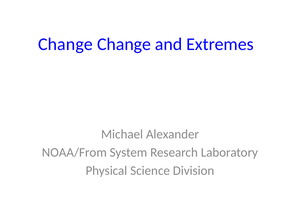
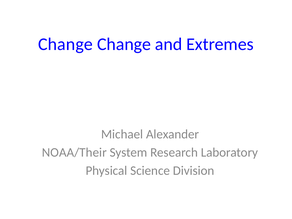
NOAA/From: NOAA/From -> NOAA/Their
